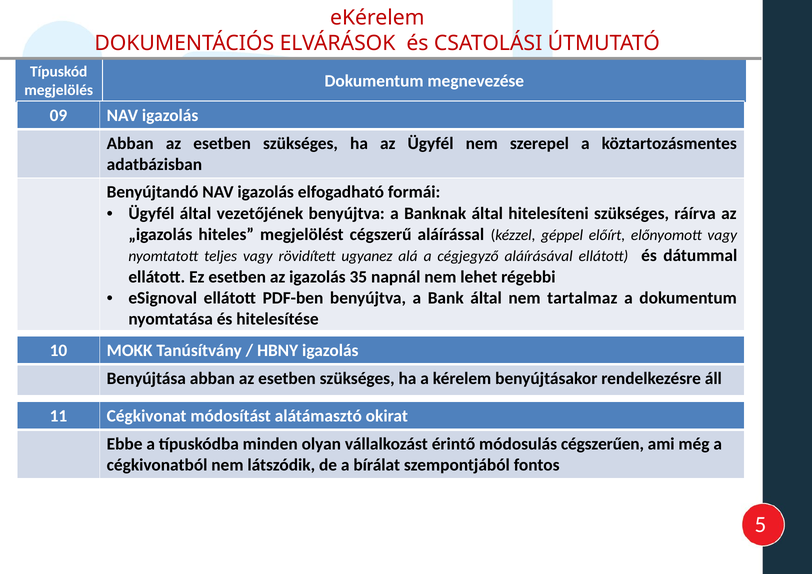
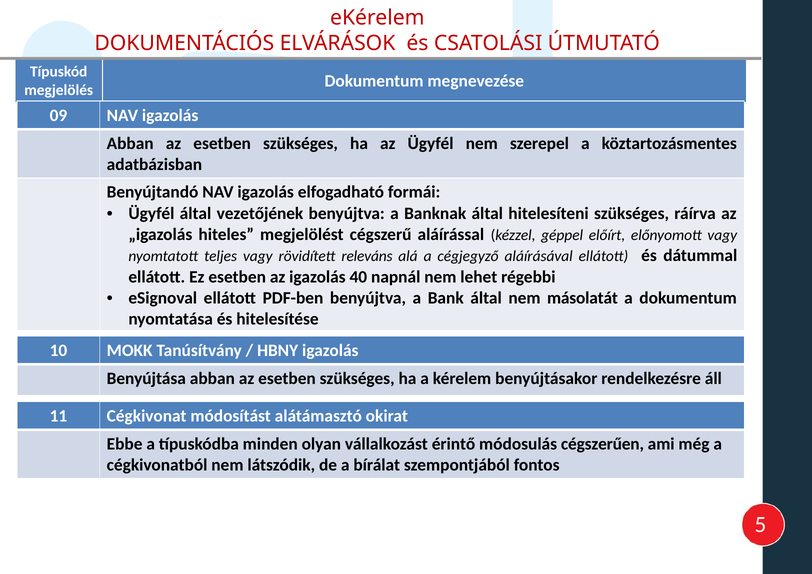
ugyanez: ugyanez -> releváns
35: 35 -> 40
tartalmaz: tartalmaz -> másolatát
